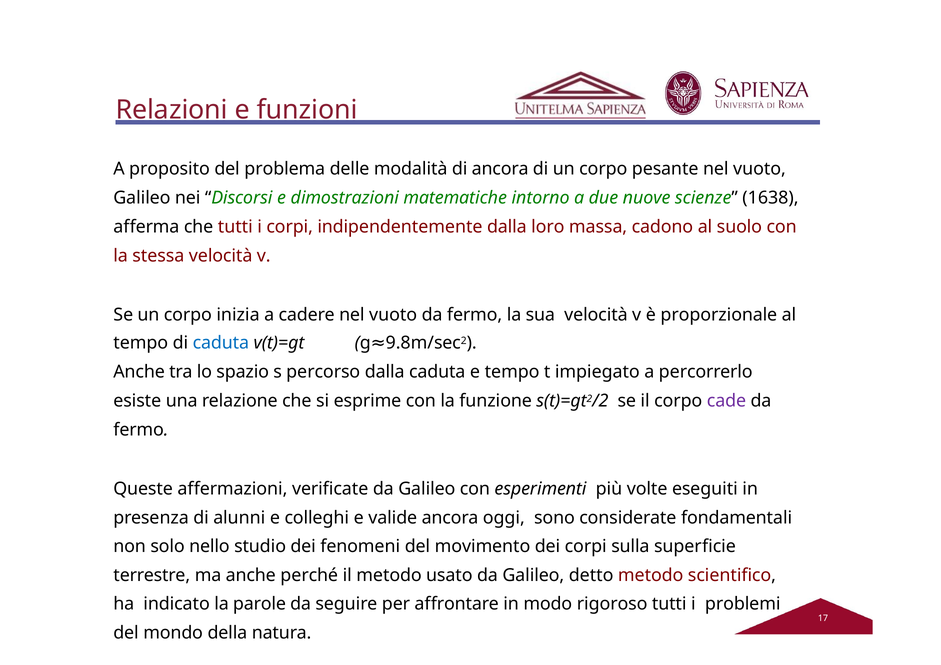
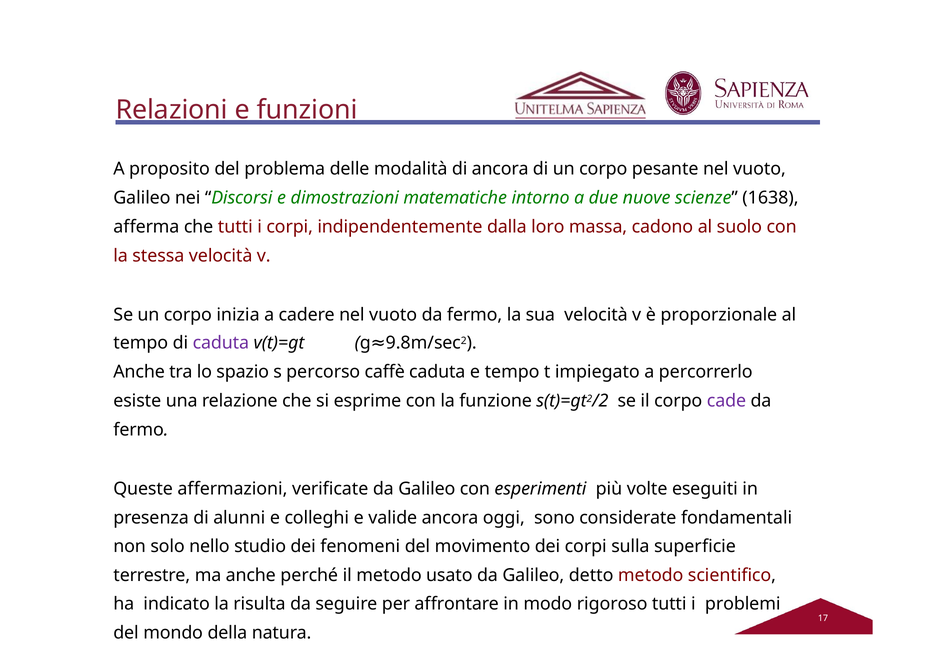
caduta at (221, 343) colour: blue -> purple
percorso dalla: dalla -> caffè
parole: parole -> risulta
